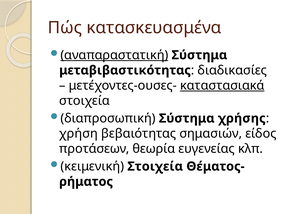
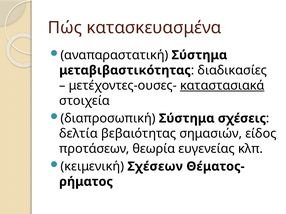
αναπαραστατική underline: present -> none
χρήσης: χρήσης -> σχέσεις
χρήση: χρήση -> δελτία
κειμενική Στοιχεία: Στοιχεία -> Σχέσεων
